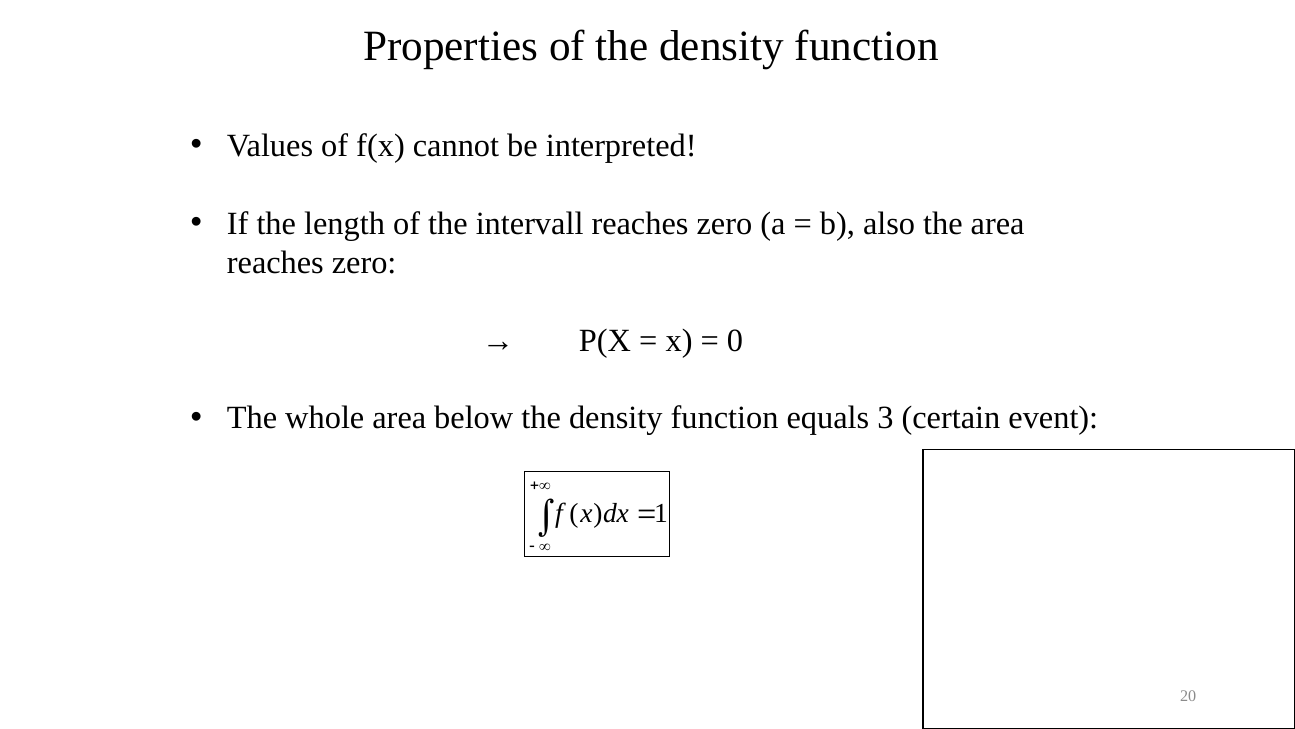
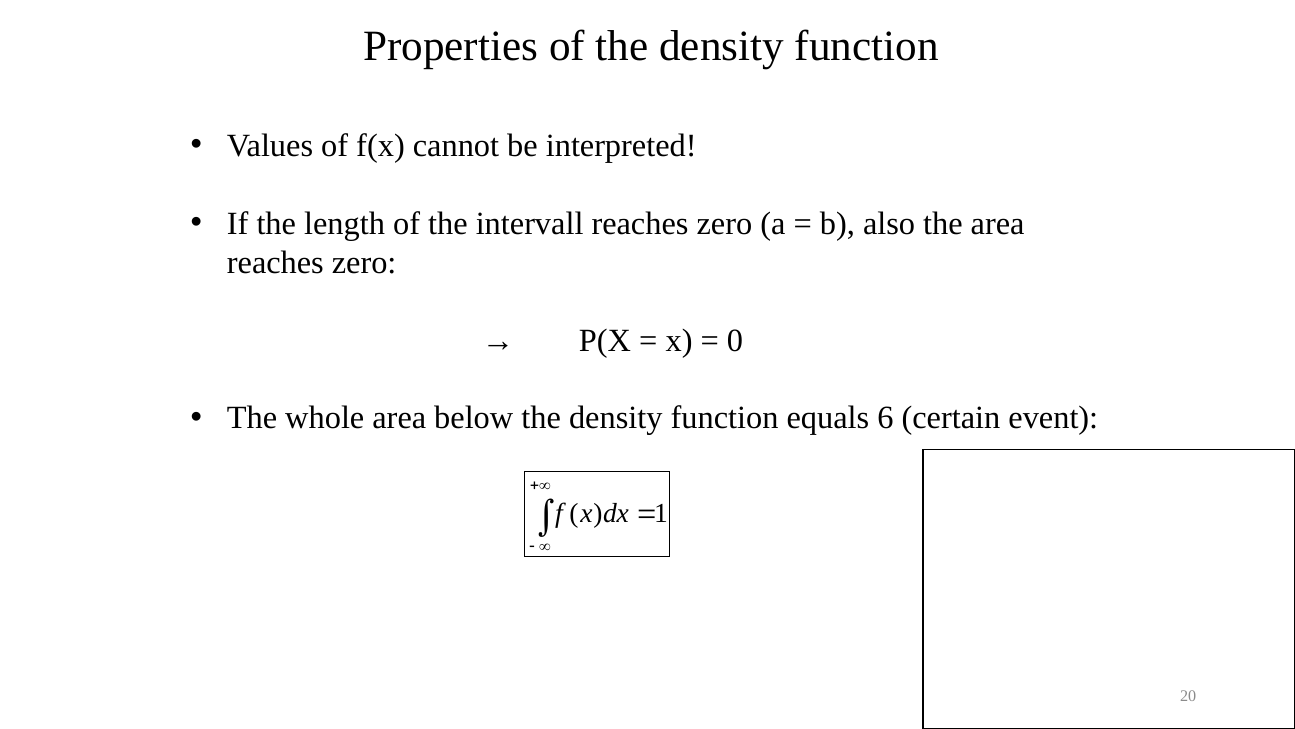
3: 3 -> 6
